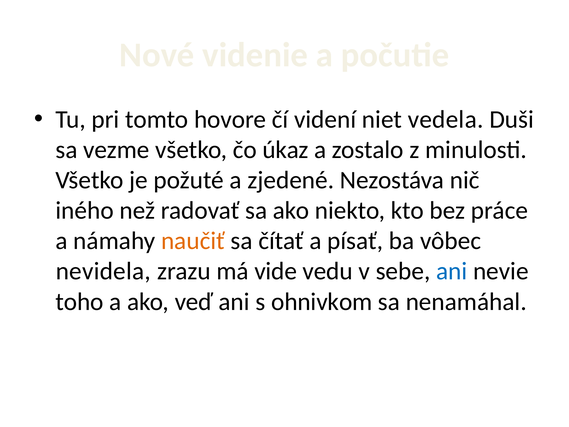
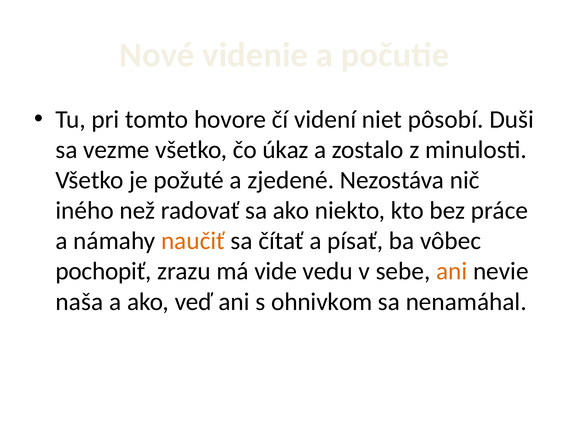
vedela: vedela -> pôsobí
nevidela: nevidela -> pochopiť
ani at (452, 271) colour: blue -> orange
toho: toho -> naša
